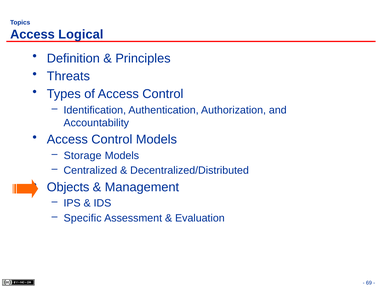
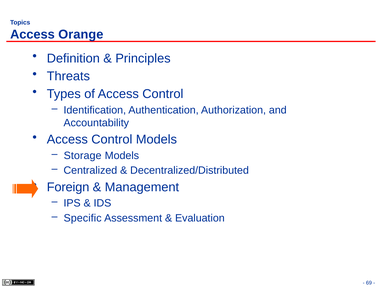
Logical: Logical -> Orange
Objects: Objects -> Foreign
